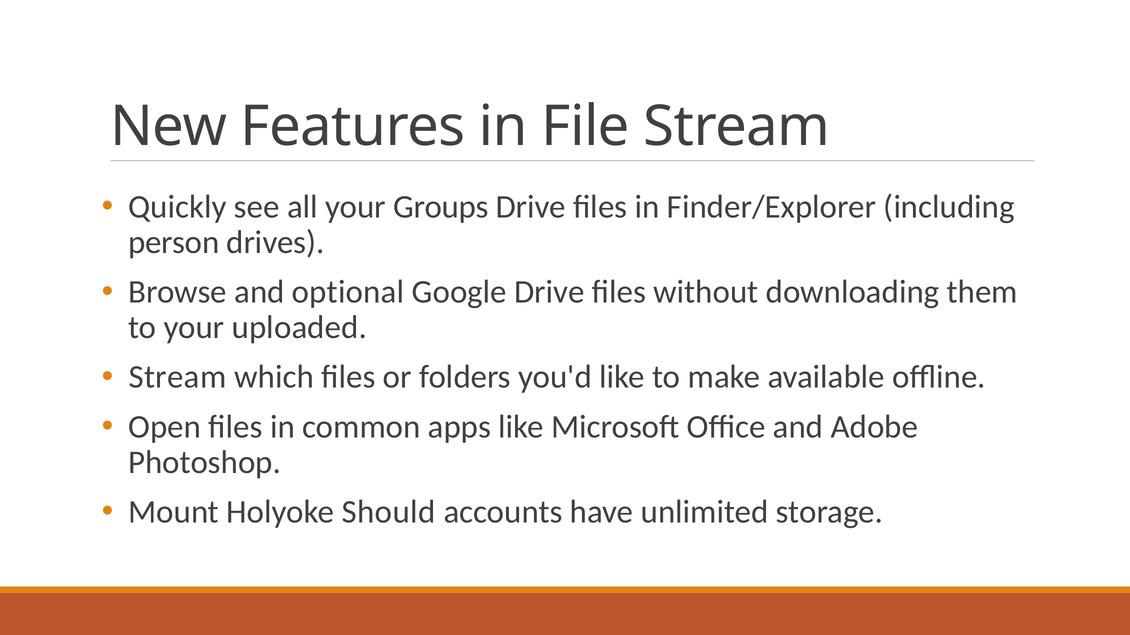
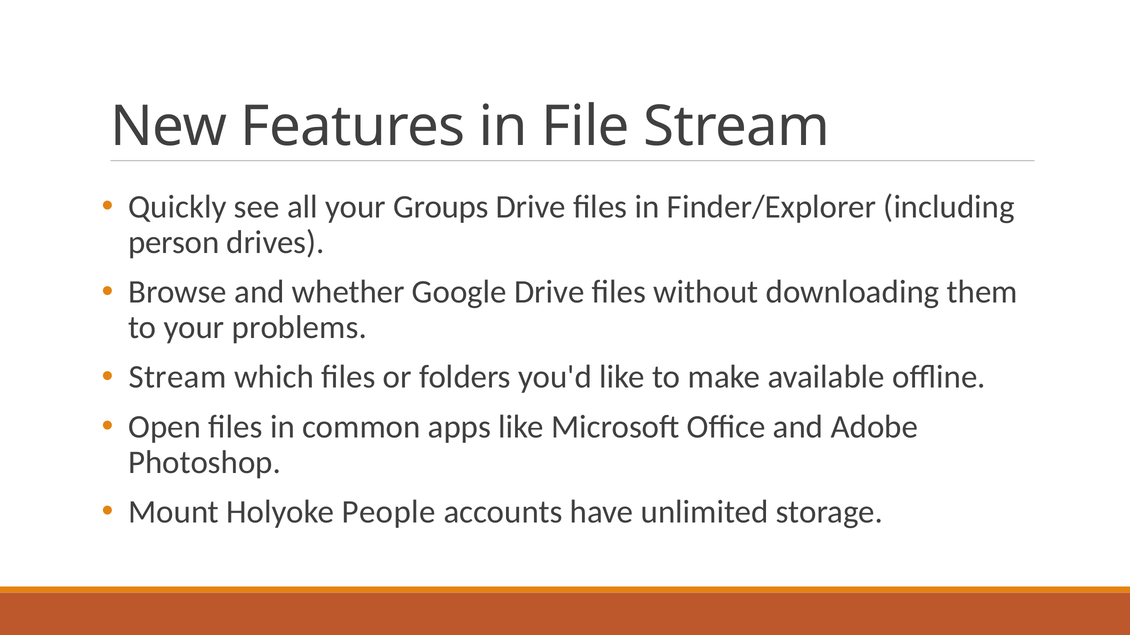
optional: optional -> whether
uploaded: uploaded -> problems
Should: Should -> People
